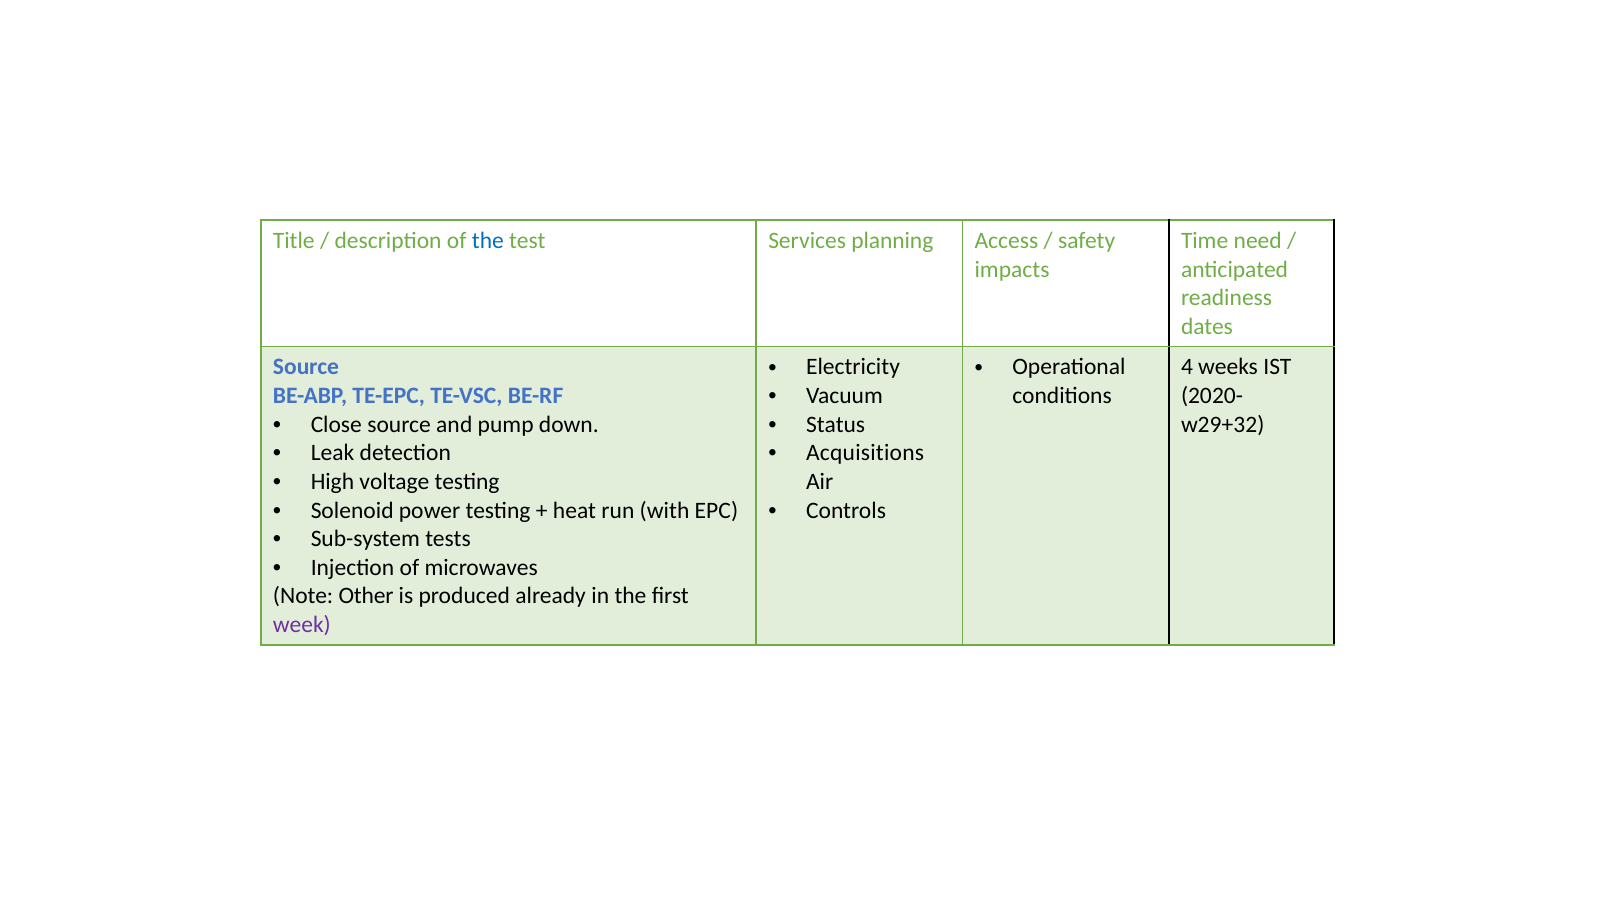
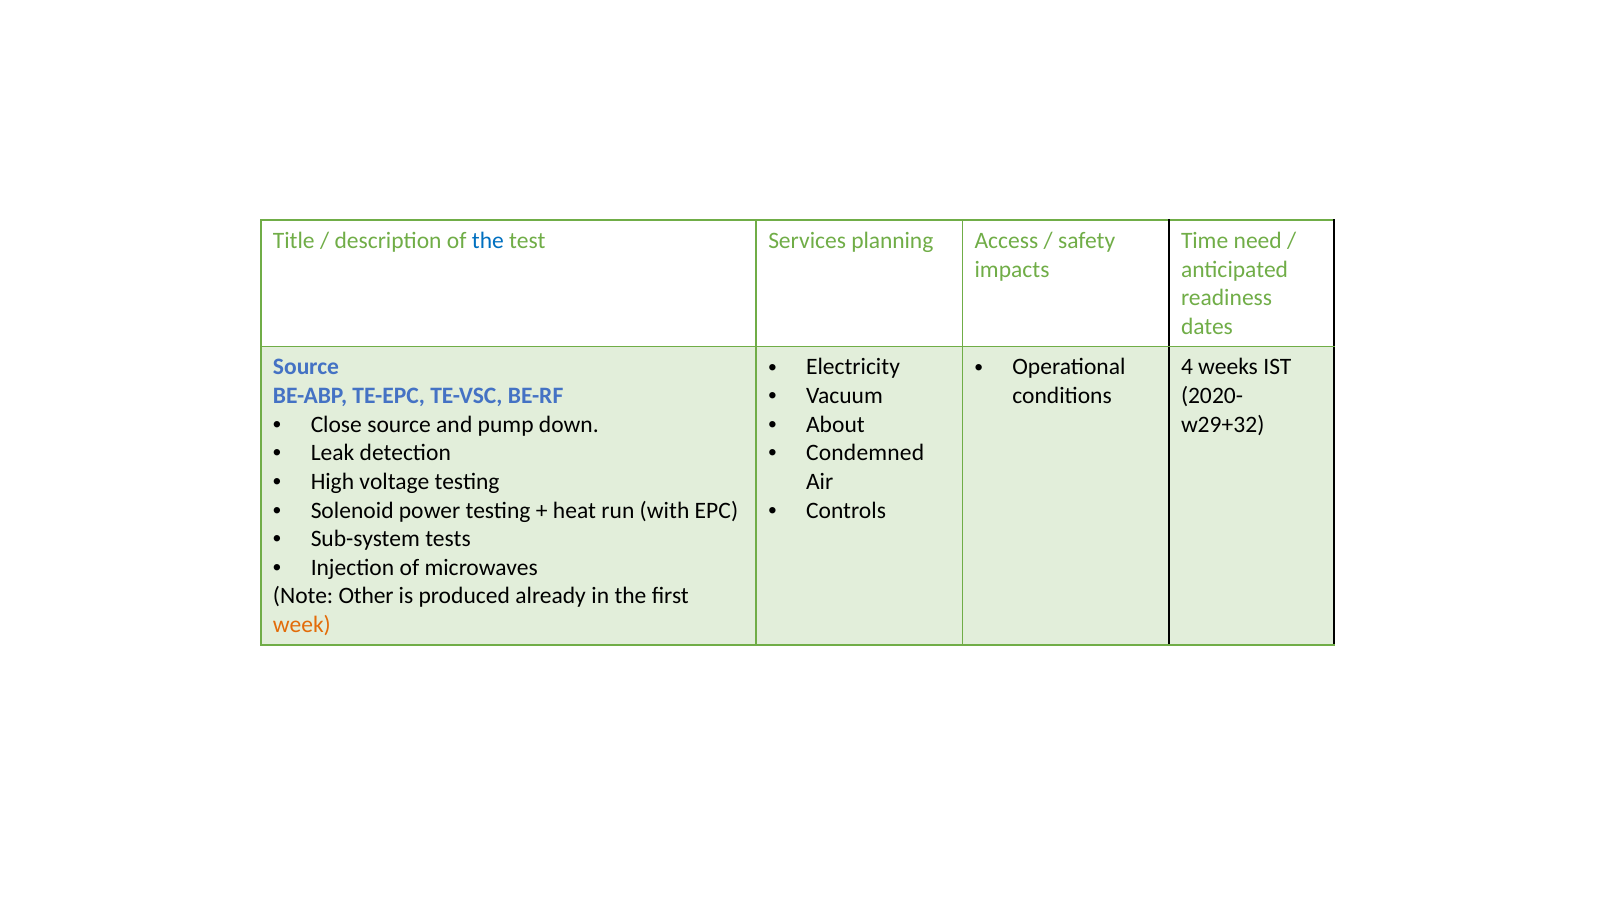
Status: Status -> About
Acquisitions: Acquisitions -> Condemned
week colour: purple -> orange
